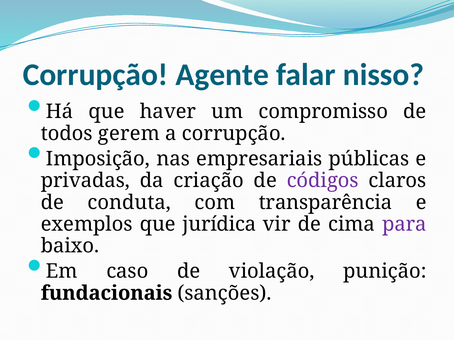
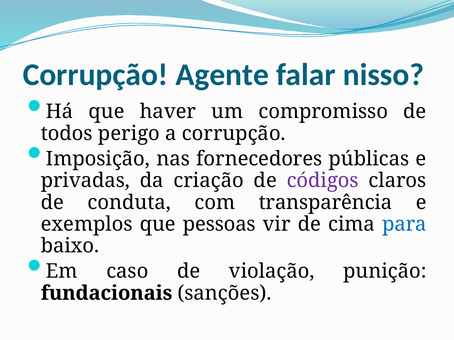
gerem: gerem -> perigo
empresariais: empresariais -> fornecedores
jurídica: jurídica -> pessoas
para colour: purple -> blue
